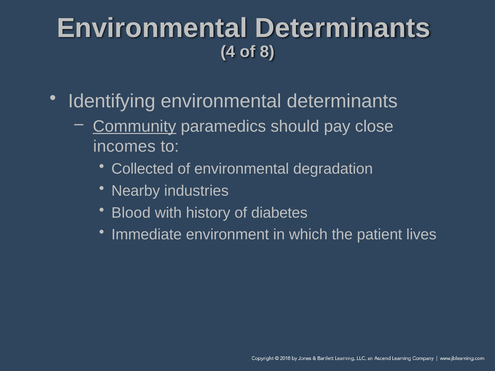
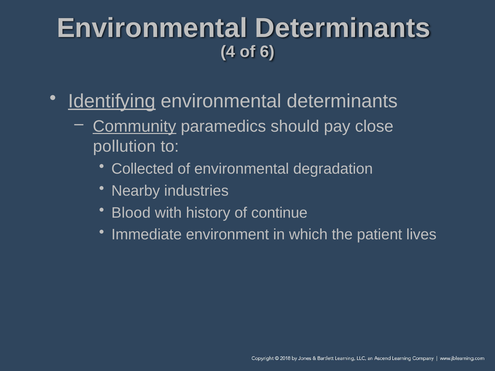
8: 8 -> 6
Identifying underline: none -> present
incomes: incomes -> pollution
diabetes: diabetes -> continue
